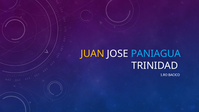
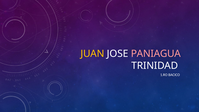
PANIAGUA colour: light blue -> pink
